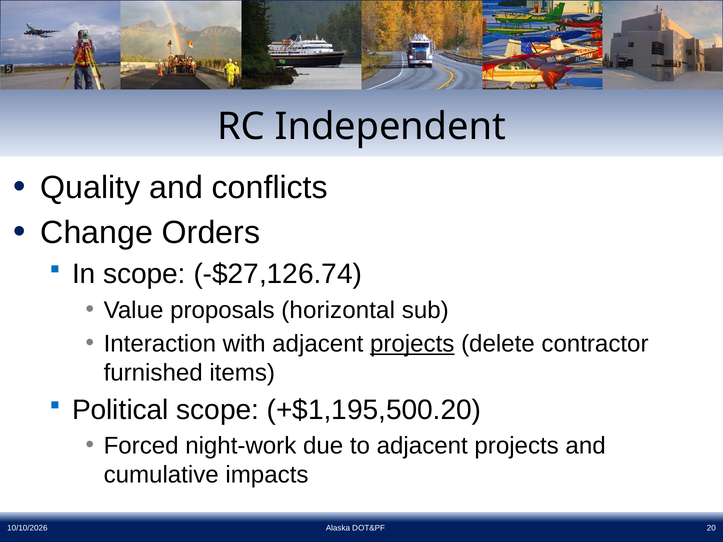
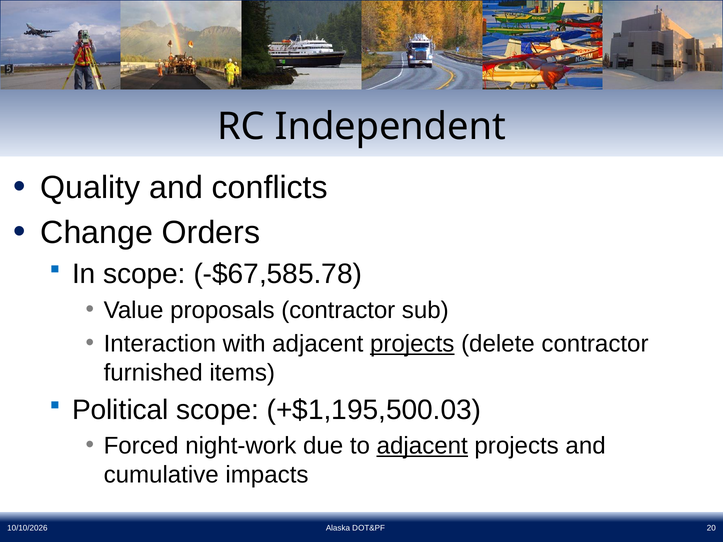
-$27,126.74: -$27,126.74 -> -$67,585.78
proposals horizontal: horizontal -> contractor
+$1,195,500.20: +$1,195,500.20 -> +$1,195,500.03
adjacent at (422, 446) underline: none -> present
